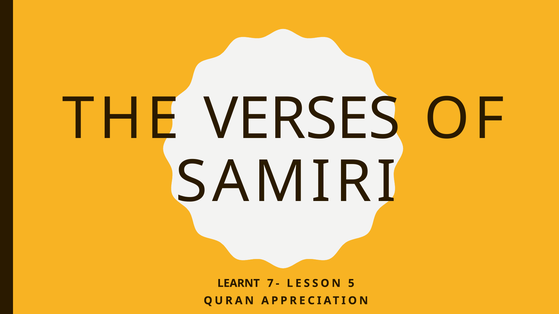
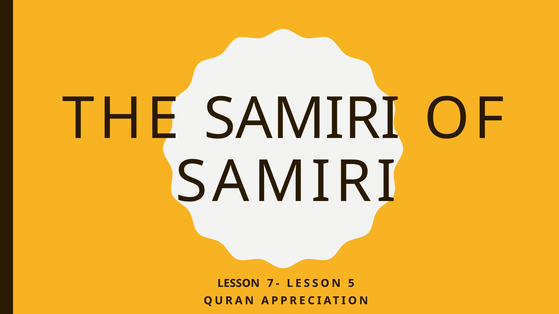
THE VERSES: VERSES -> SAMIRI
LEARNT at (239, 284): LEARNT -> LESSON
